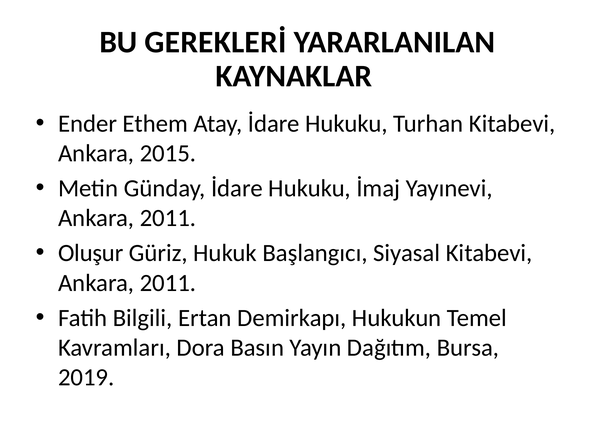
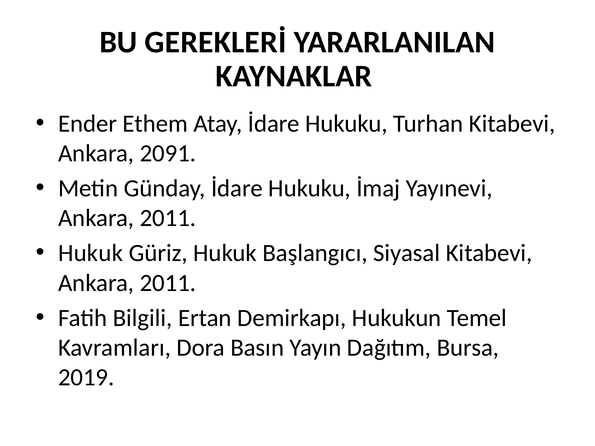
2015: 2015 -> 2091
Oluşur at (91, 253): Oluşur -> Hukuk
